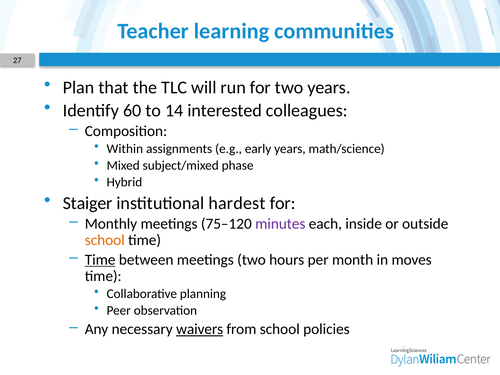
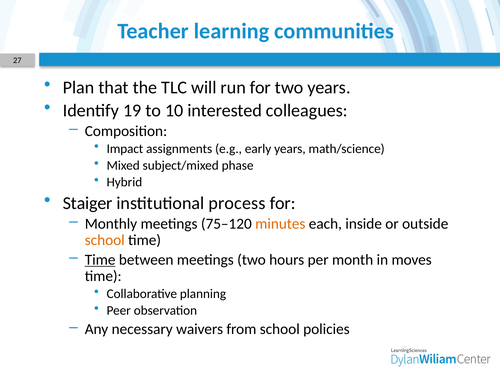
60: 60 -> 19
14: 14 -> 10
Within: Within -> Impact
hardest: hardest -> process
minutes colour: purple -> orange
waivers underline: present -> none
